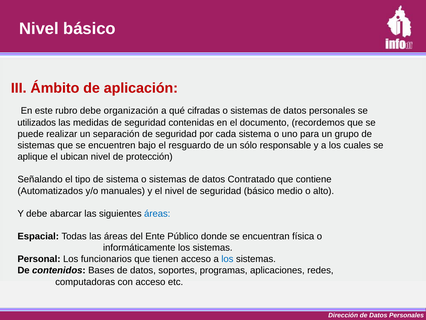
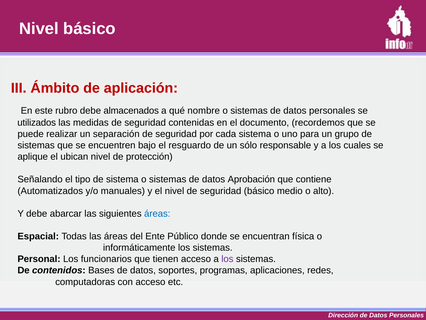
organización: organización -> almacenados
cifradas: cifradas -> nombre
Contratado: Contratado -> Aprobación
los at (227, 259) colour: blue -> purple
